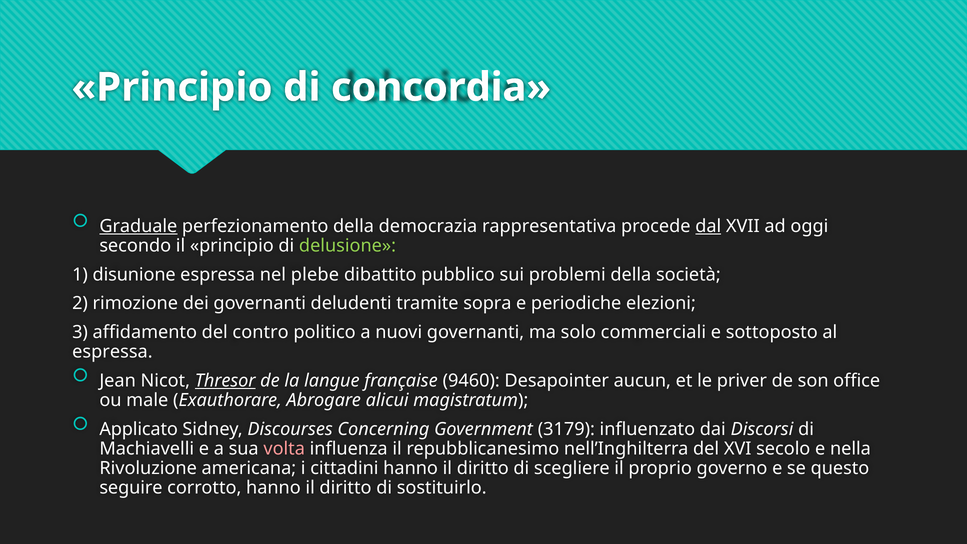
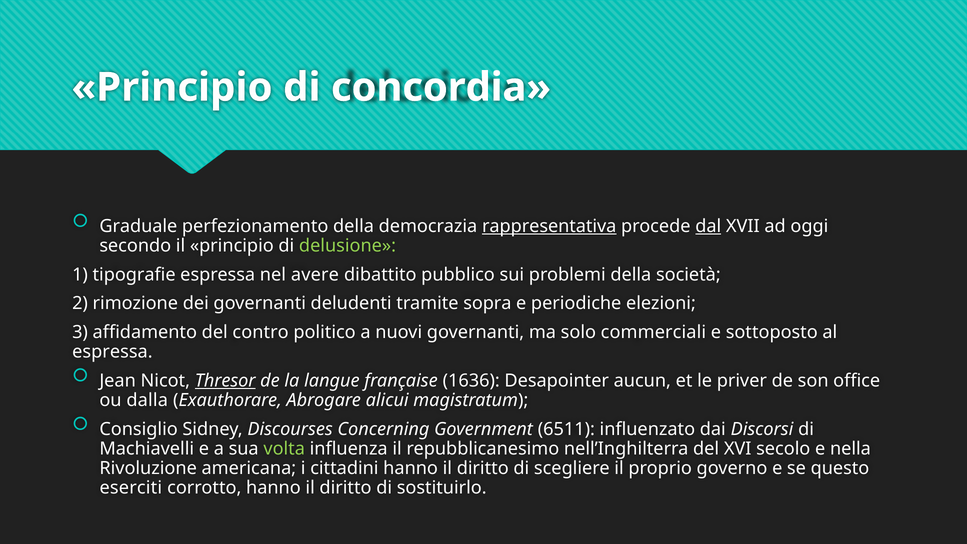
Graduale underline: present -> none
rappresentativa underline: none -> present
disunione: disunione -> tipografie
plebe: plebe -> avere
9460: 9460 -> 1636
male: male -> dalla
Applicato: Applicato -> Consiglio
3179: 3179 -> 6511
volta colour: pink -> light green
seguire: seguire -> eserciti
